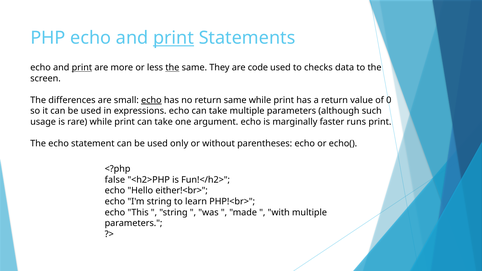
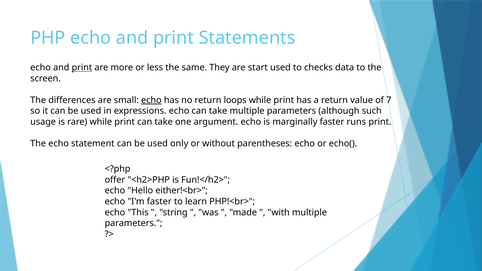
print at (174, 38) underline: present -> none
the at (172, 68) underline: present -> none
code: code -> start
return same: same -> loops
0: 0 -> 7
false: false -> offer
I'm string: string -> faster
